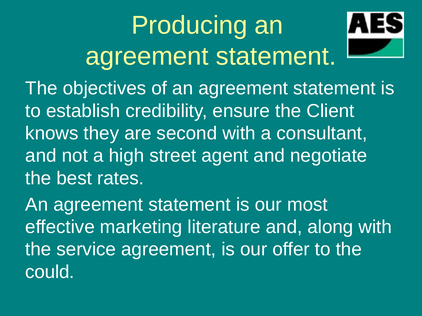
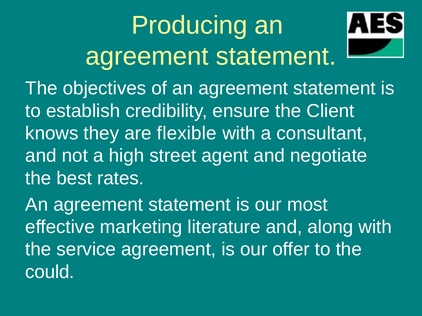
second: second -> flexible
